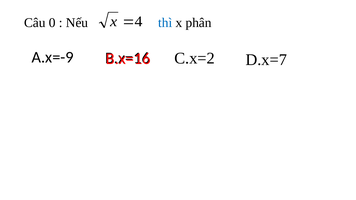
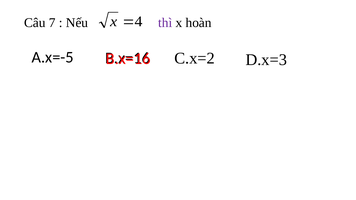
0: 0 -> 7
thì colour: blue -> purple
phân: phân -> hoàn
A.x=-9: A.x=-9 -> A.x=-5
D.x=7: D.x=7 -> D.x=3
